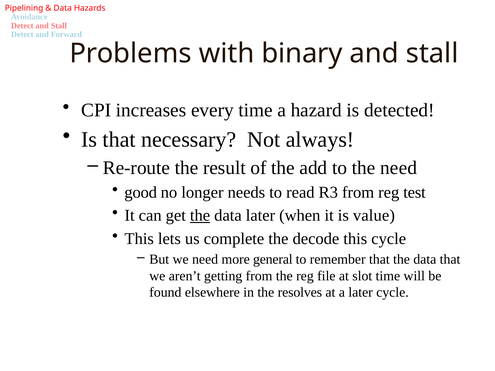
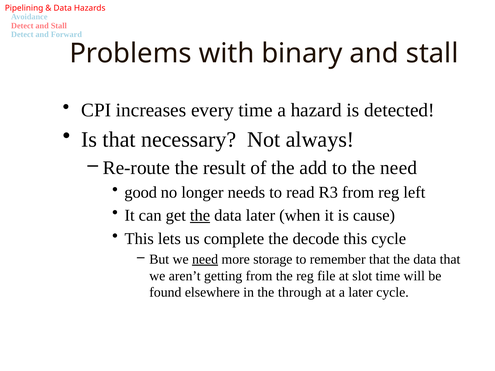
test: test -> left
value: value -> cause
need at (205, 259) underline: none -> present
general: general -> storage
resolves: resolves -> through
